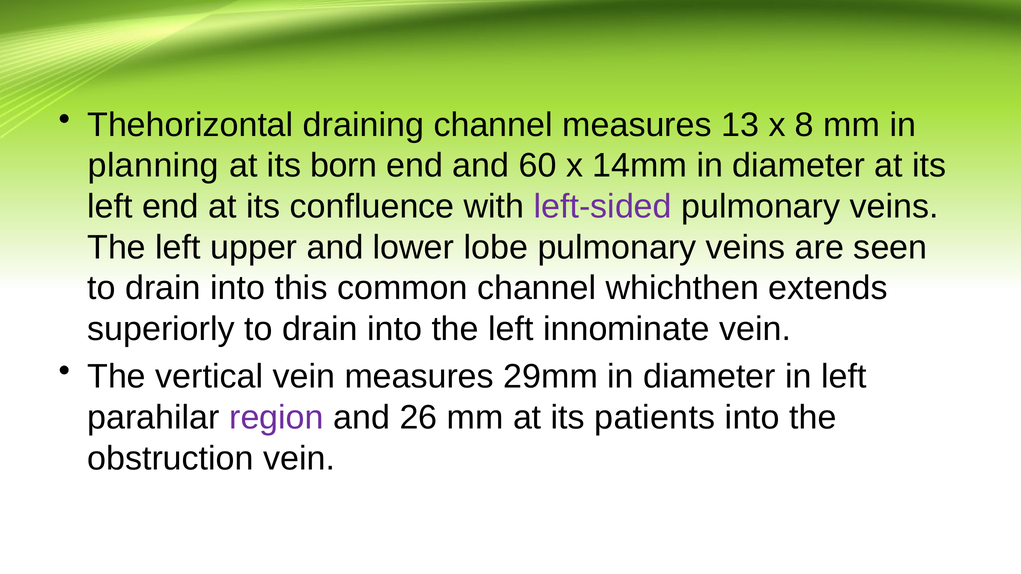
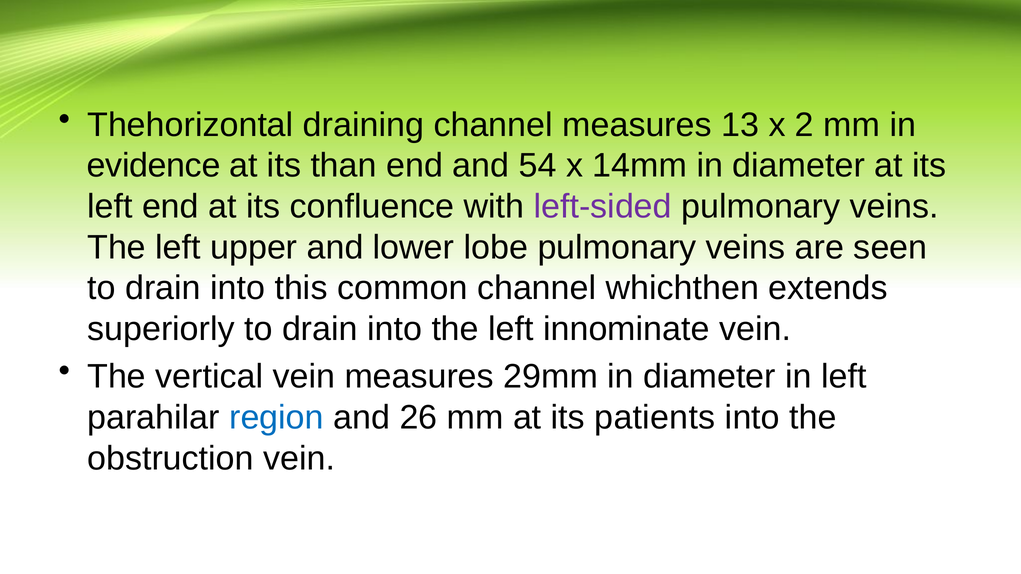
8: 8 -> 2
planning: planning -> evidence
born: born -> than
60: 60 -> 54
region colour: purple -> blue
